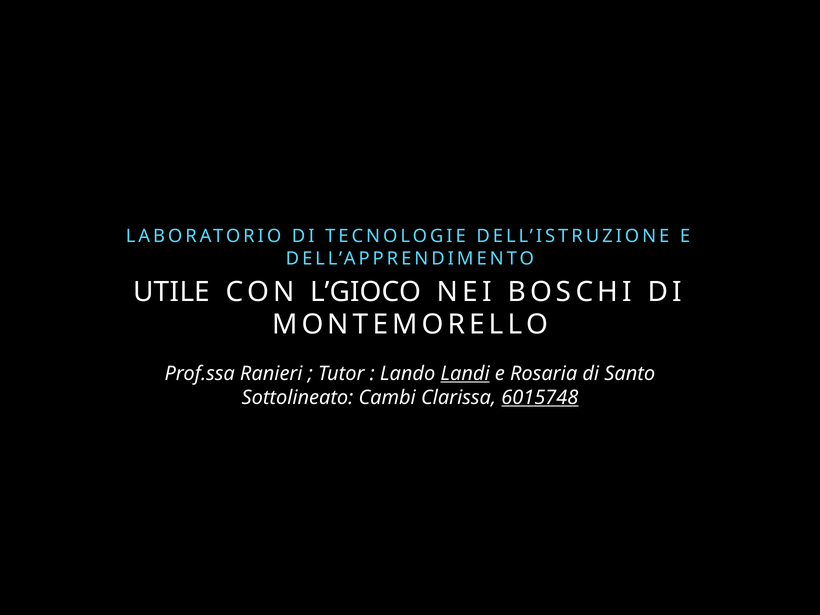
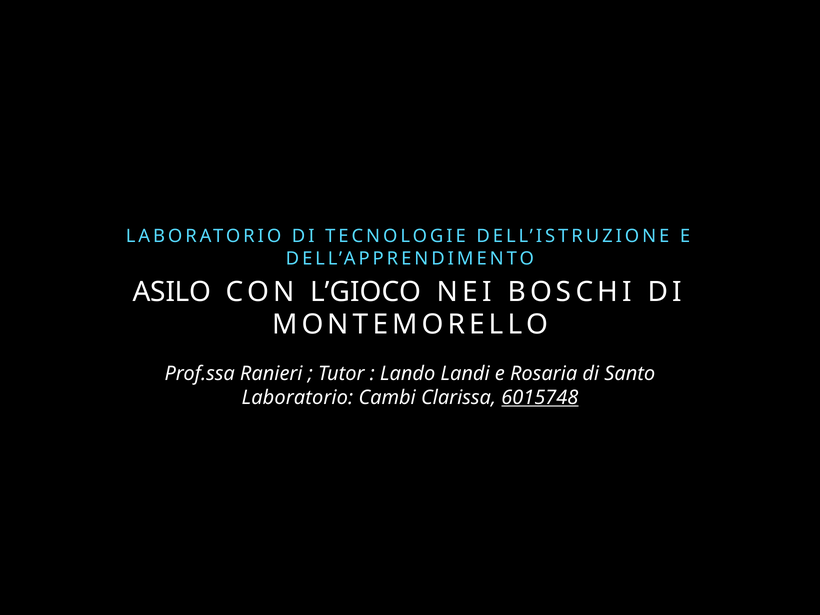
UTILE: UTILE -> ASILO
Landi underline: present -> none
Sottolineato at (297, 397): Sottolineato -> Laboratorio
